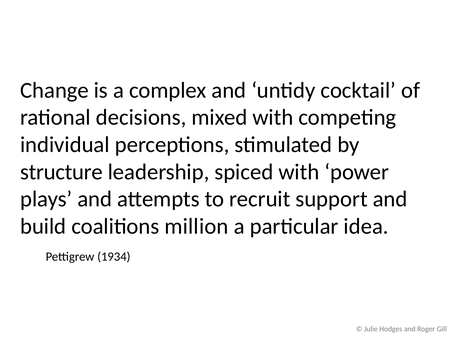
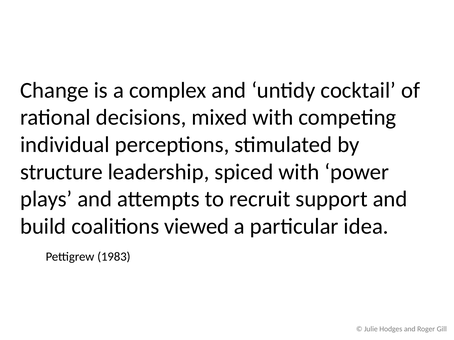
million: million -> viewed
1934: 1934 -> 1983
